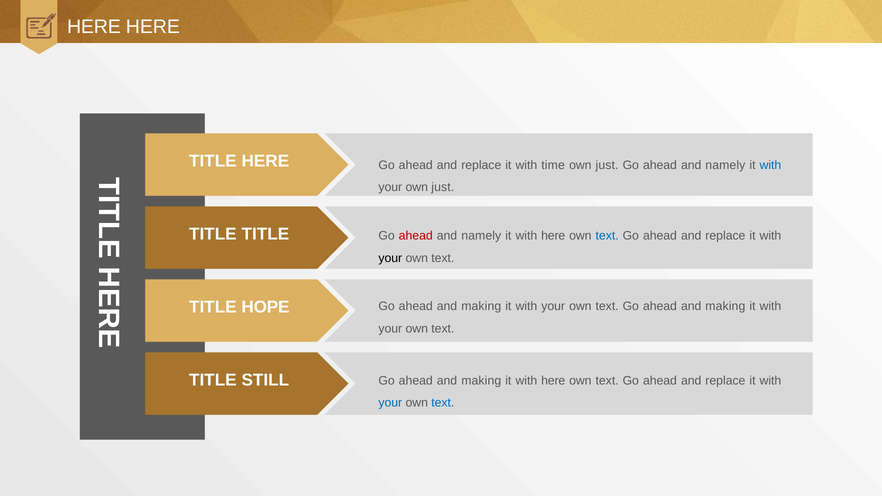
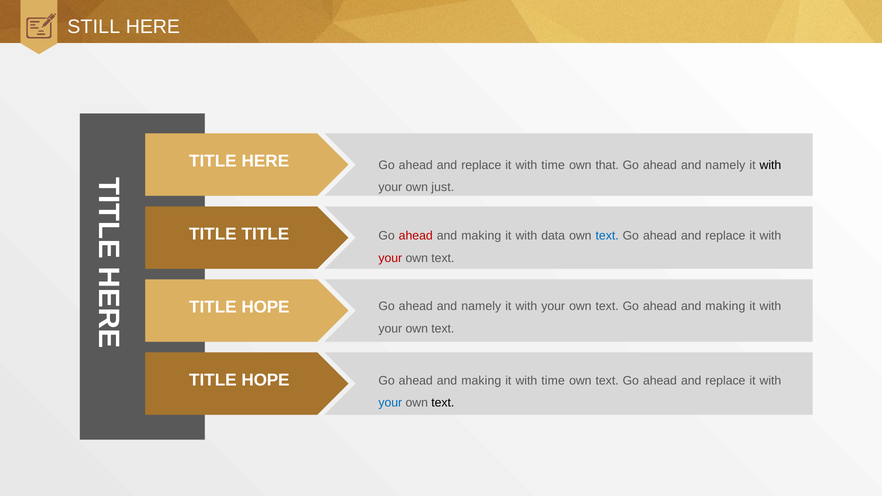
HERE at (94, 27): HERE -> STILL
just at (607, 165): just -> that
with at (770, 165) colour: blue -> black
namely at (481, 236): namely -> making
here at (553, 236): here -> data
your at (390, 258) colour: black -> red
making at (481, 307): making -> namely
STILL at (265, 380): STILL -> HOPE
here at (553, 381): here -> time
text at (443, 403) colour: blue -> black
